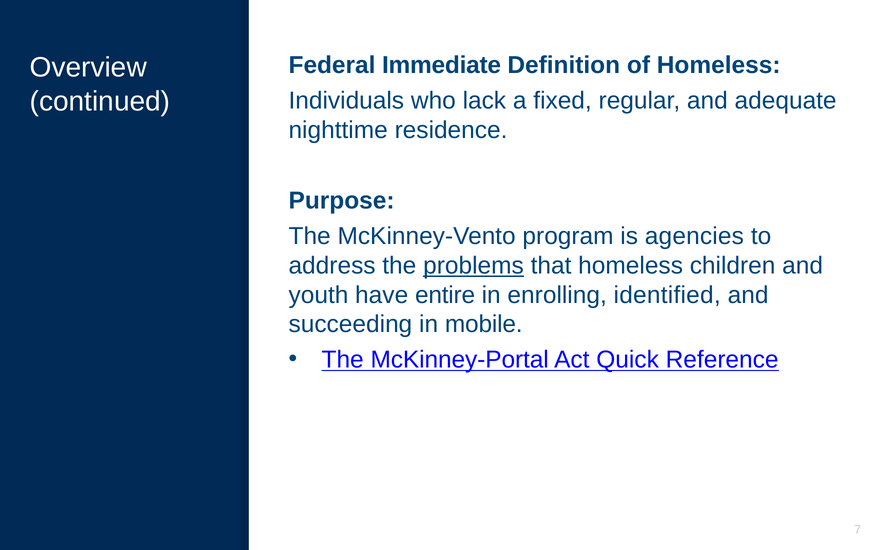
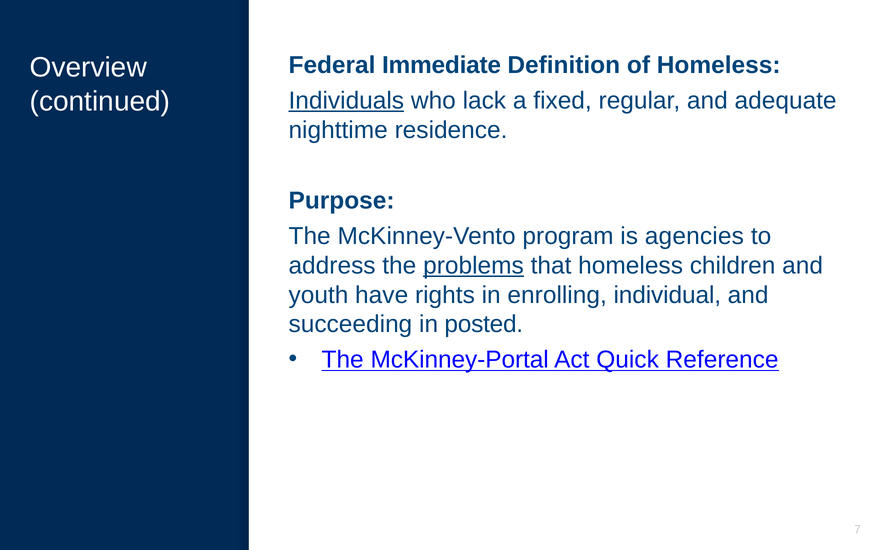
Individuals underline: none -> present
entire: entire -> rights
identified: identified -> individual
mobile: mobile -> posted
